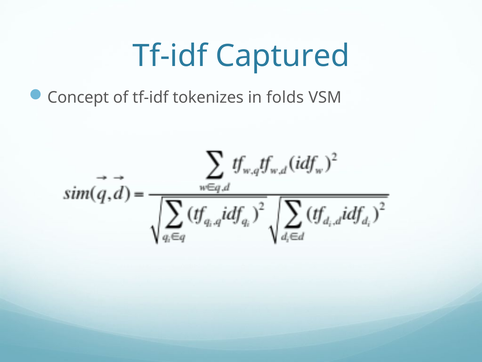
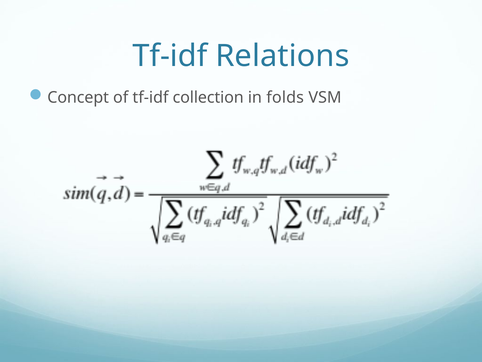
Captured: Captured -> Relations
tokenizes: tokenizes -> collection
